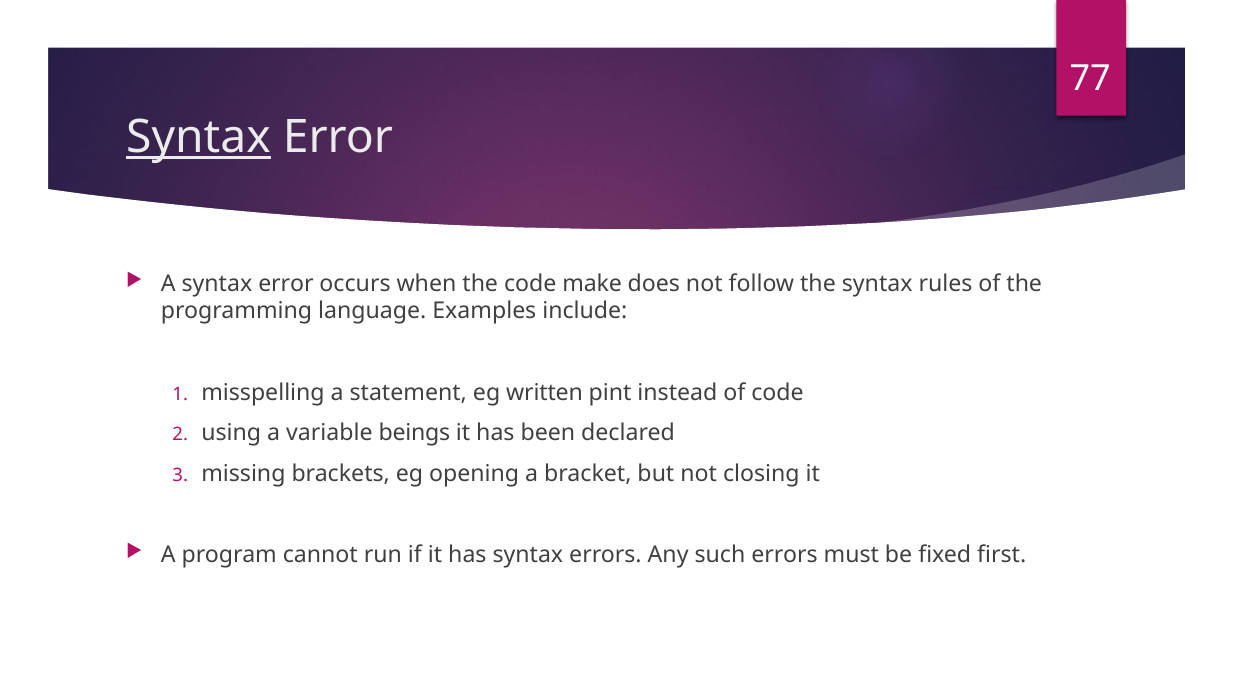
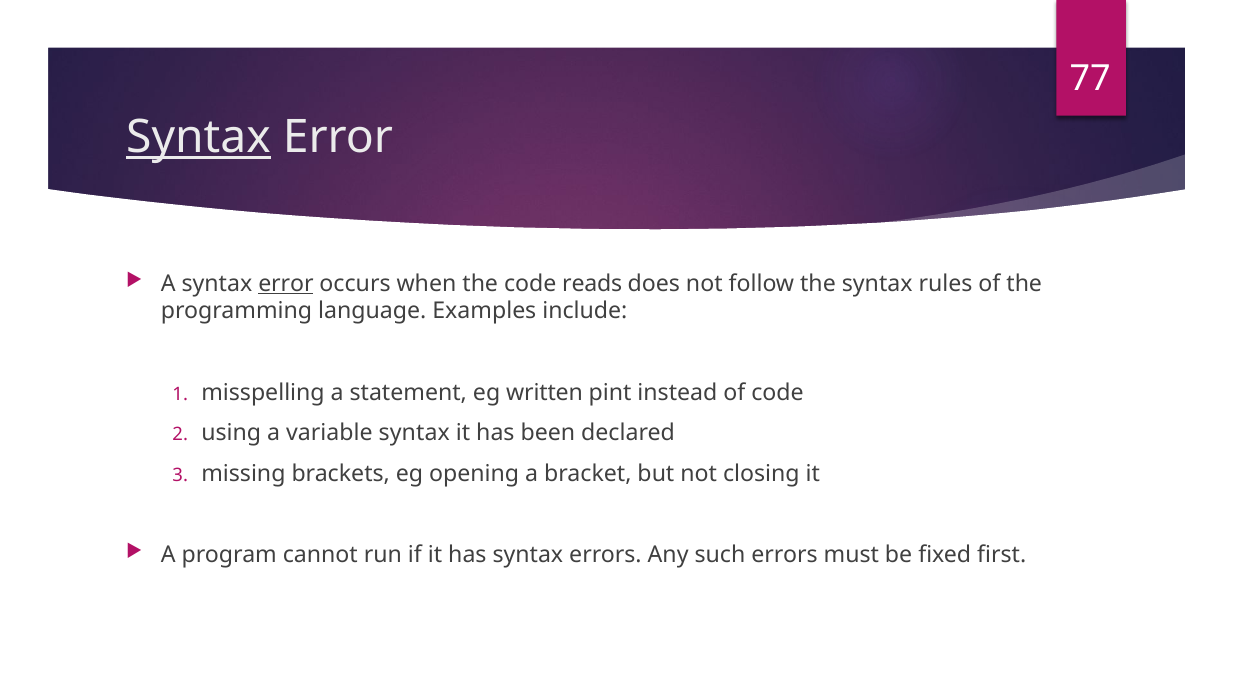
error at (286, 284) underline: none -> present
make: make -> reads
variable beings: beings -> syntax
